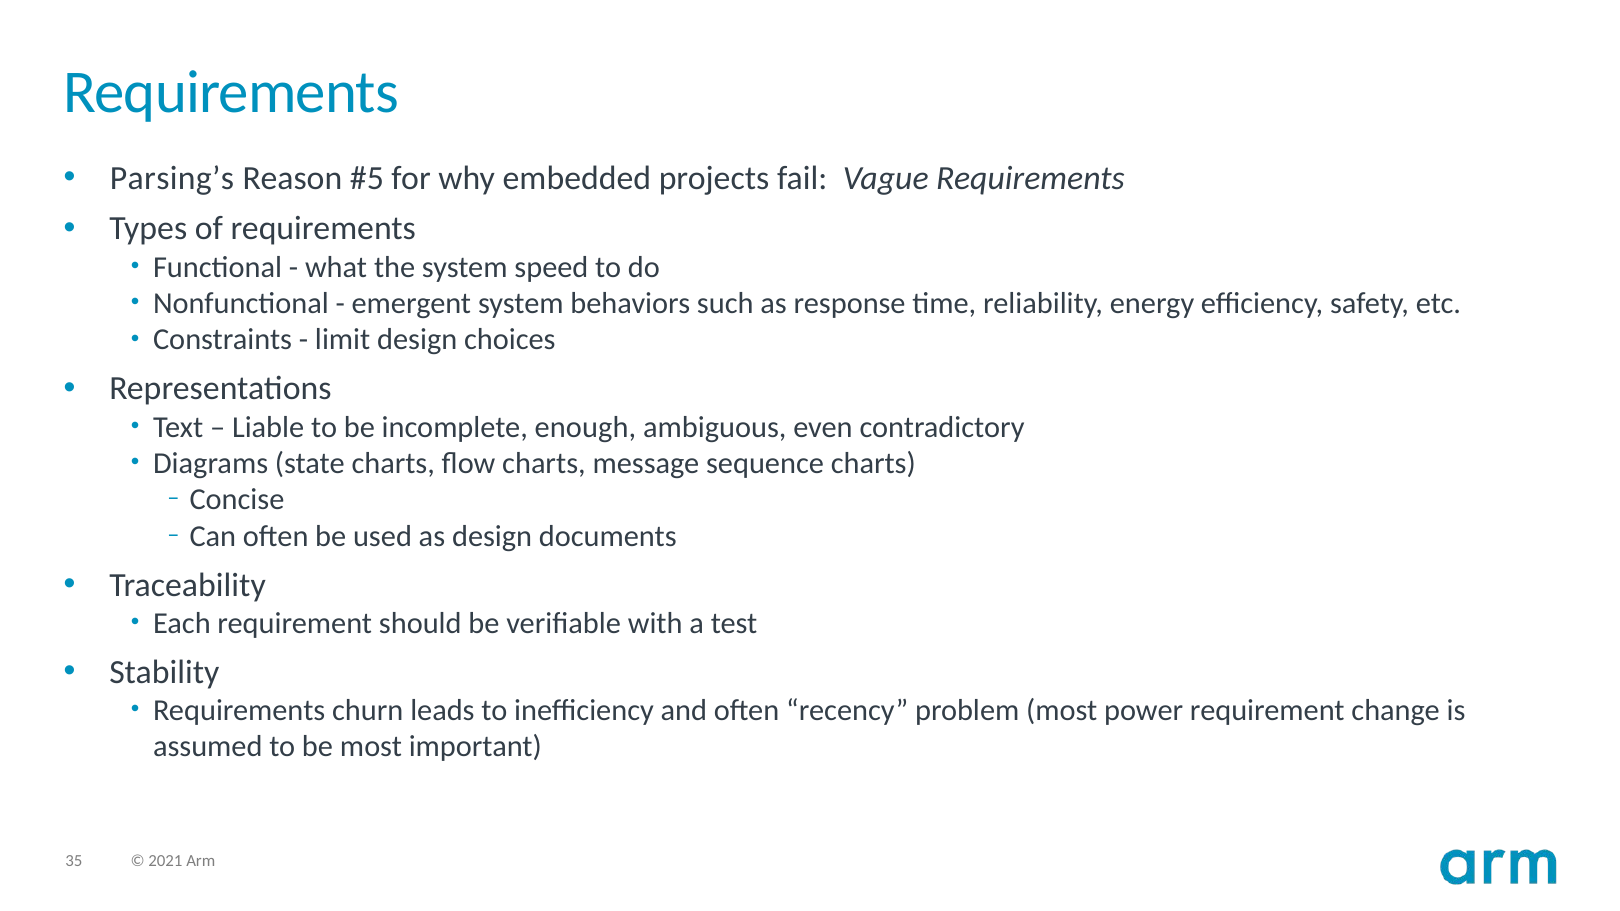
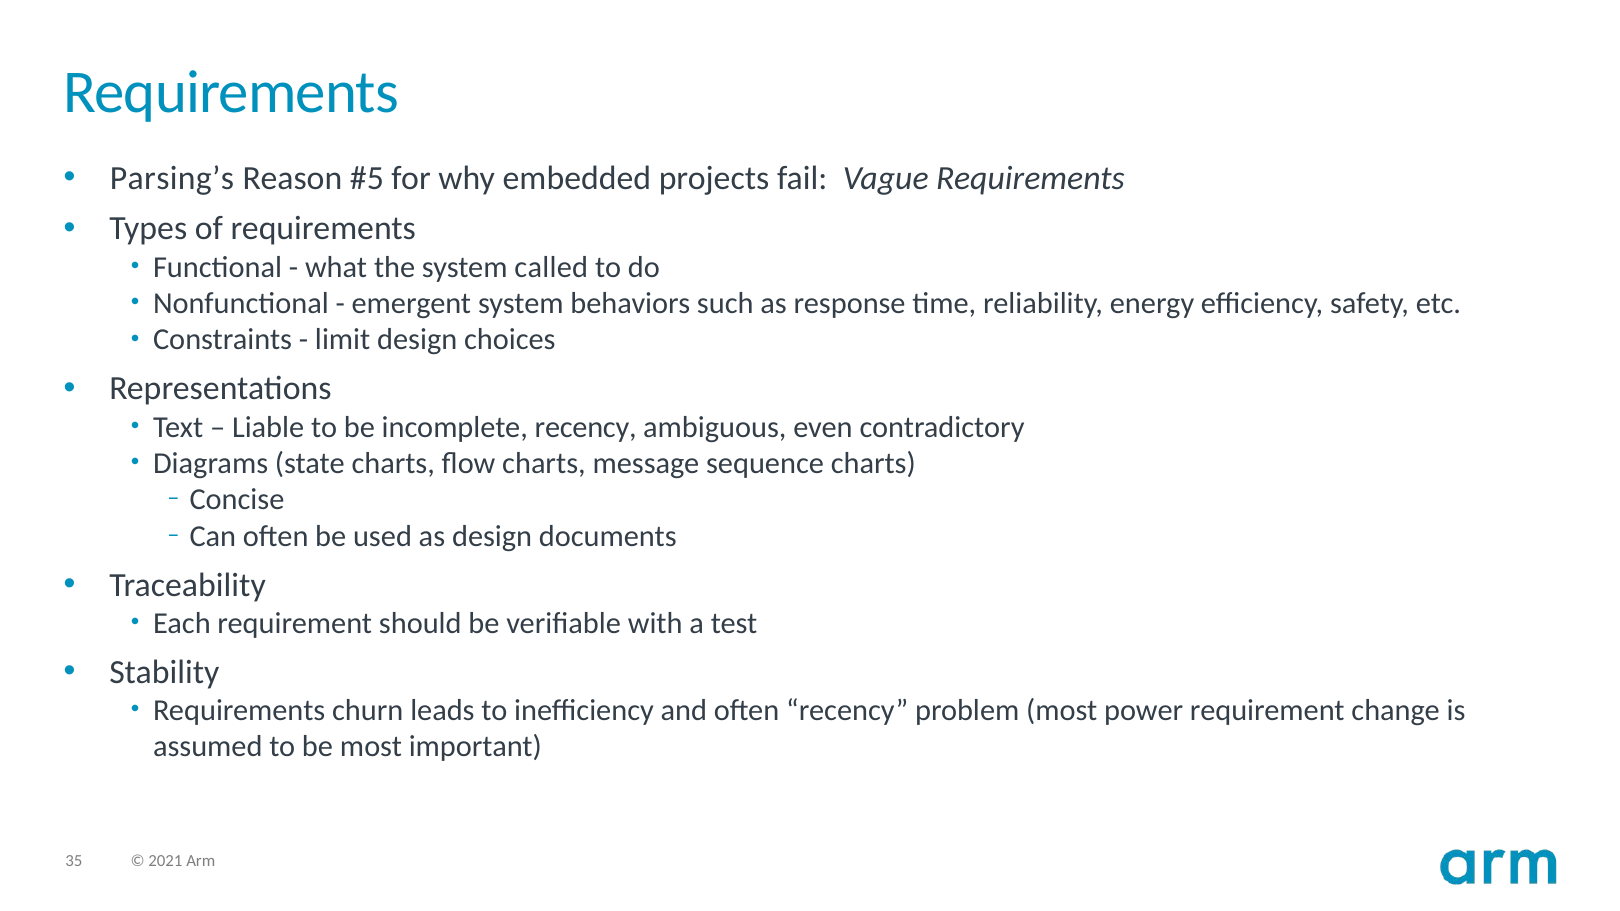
speed: speed -> called
incomplete enough: enough -> recency
